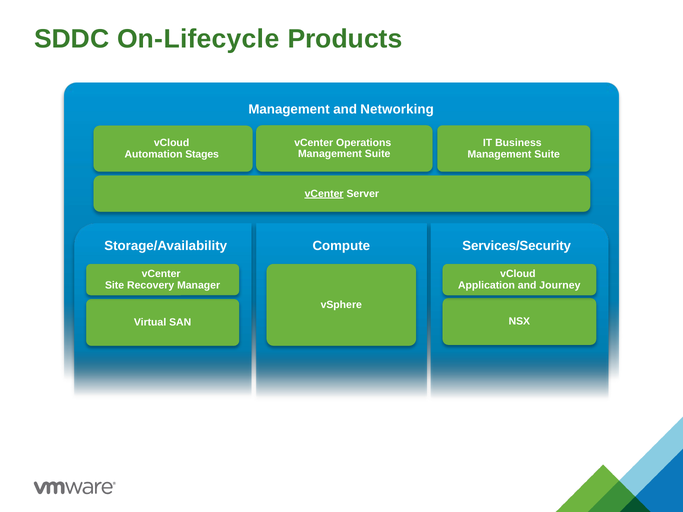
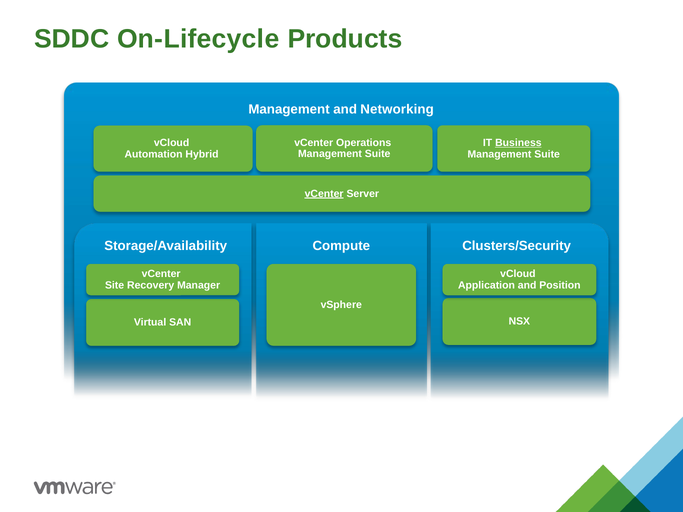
Business underline: none -> present
Stages: Stages -> Hybrid
Services/Security: Services/Security -> Clusters/Security
Journey: Journey -> Position
